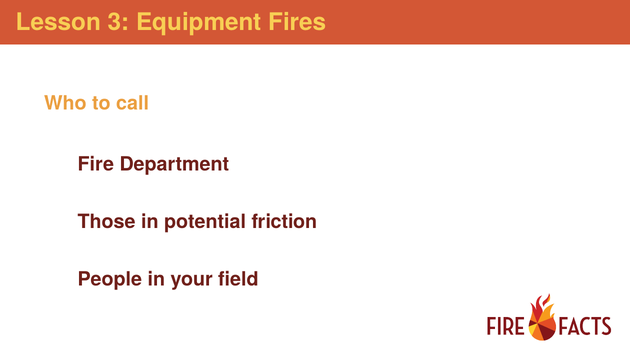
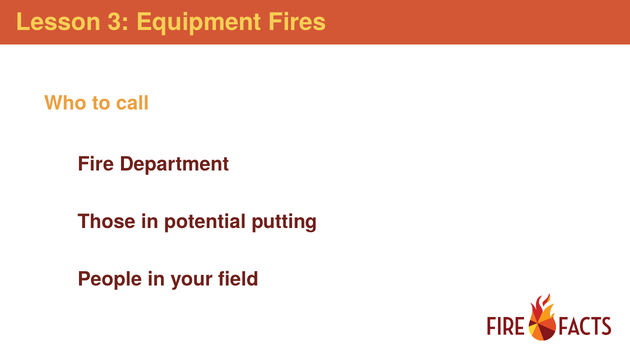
friction: friction -> putting
